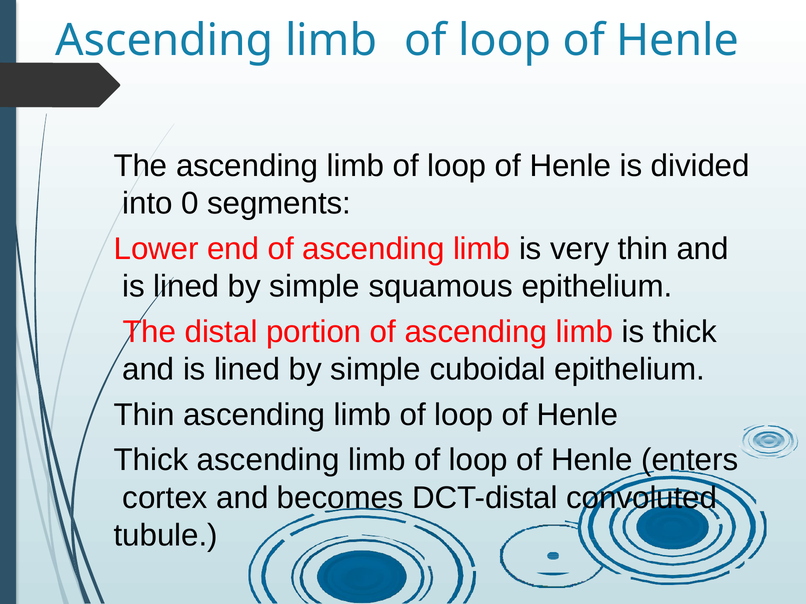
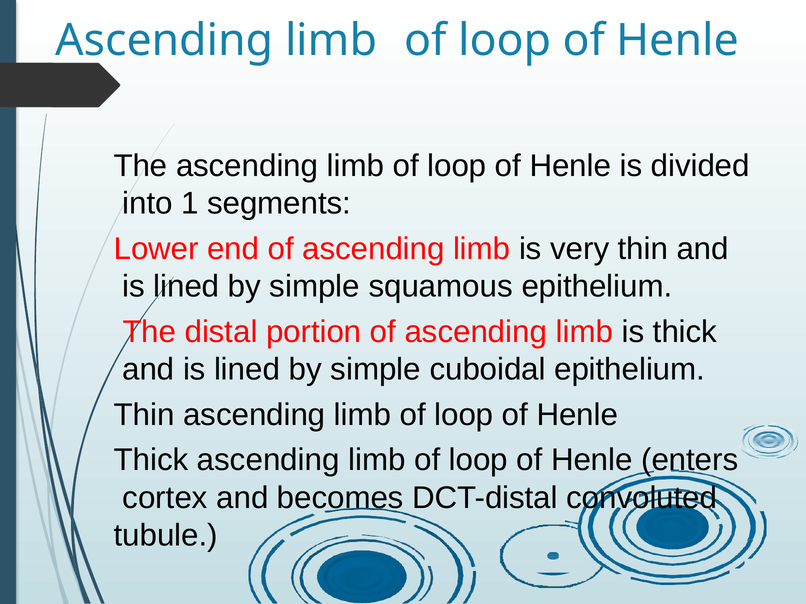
0: 0 -> 1
